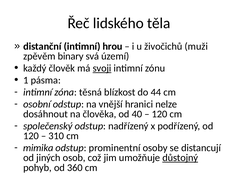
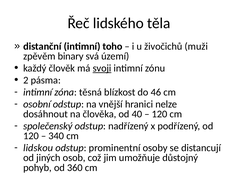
hrou: hrou -> toho
1: 1 -> 2
44: 44 -> 46
310: 310 -> 340
mimika: mimika -> lidskou
důstojný underline: present -> none
